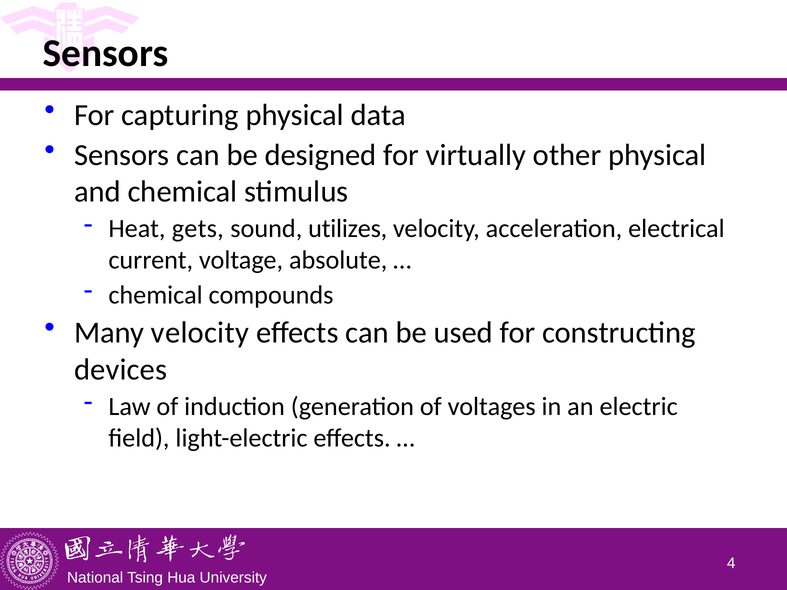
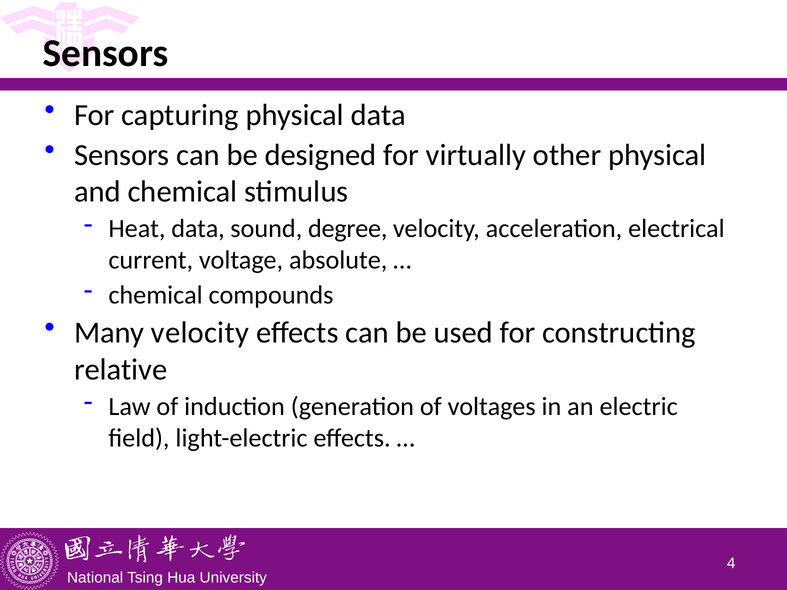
Heat gets: gets -> data
utilizes: utilizes -> degree
devices: devices -> relative
